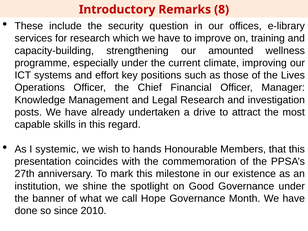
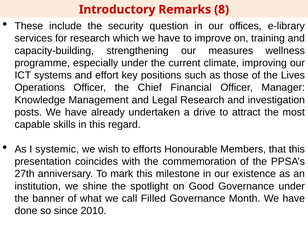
amounted: amounted -> measures
hands: hands -> efforts
Hope: Hope -> Filled
